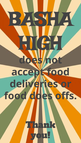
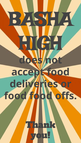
food does: does -> food
